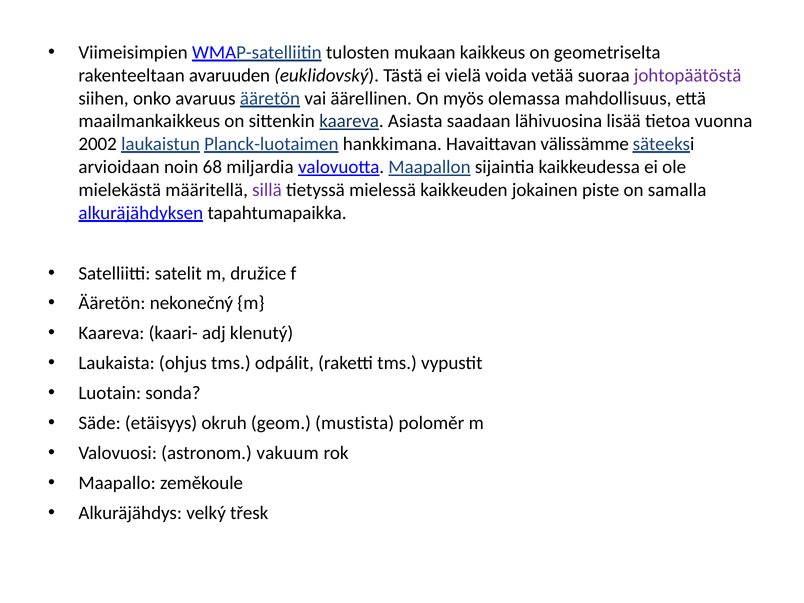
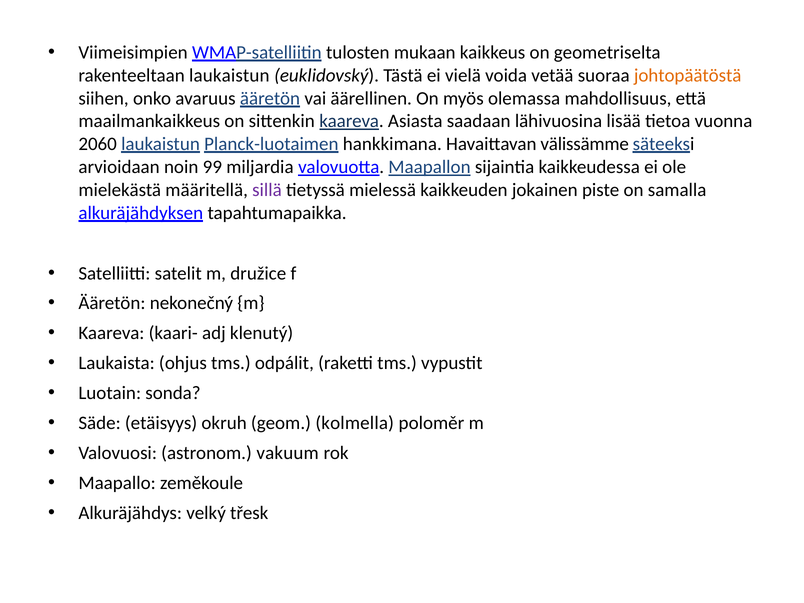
rakenteeltaan avaruuden: avaruuden -> laukaistun
johtopäätöstä colour: purple -> orange
2002: 2002 -> 2060
68: 68 -> 99
mustista: mustista -> kolmella
